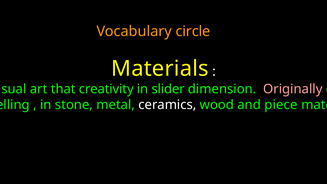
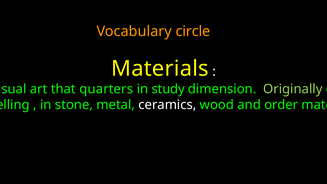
creativity: creativity -> quarters
slider: slider -> study
Originally colour: pink -> light green
piece: piece -> order
